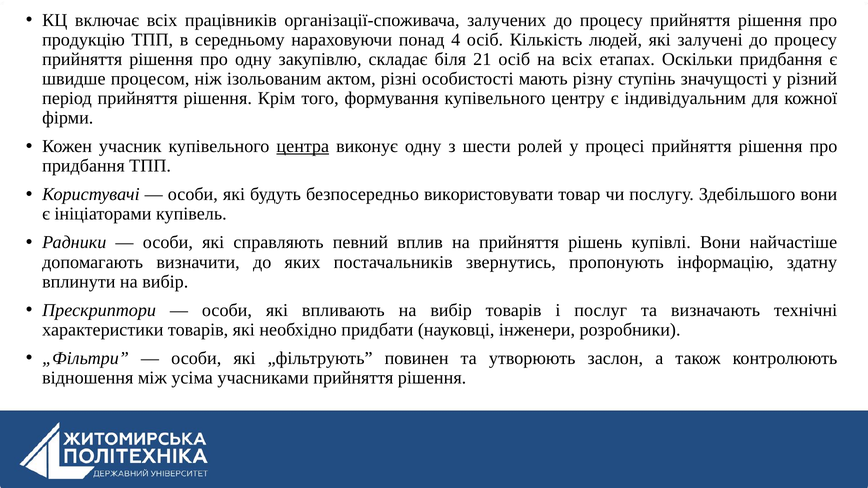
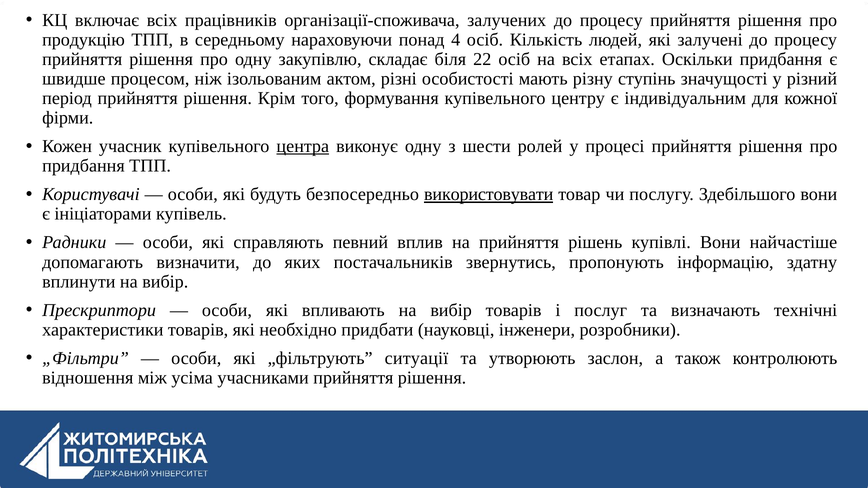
21: 21 -> 22
використовувати underline: none -> present
повинен: повинен -> ситуації
